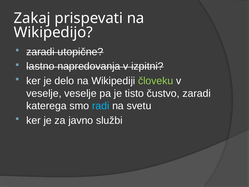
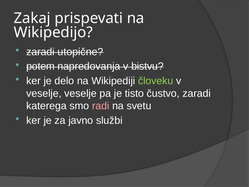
lastno: lastno -> potem
izpitni: izpitni -> bistvu
radi colour: light blue -> pink
